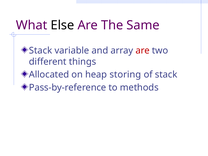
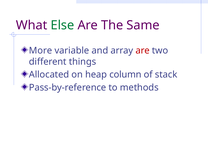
Else colour: black -> green
Stack at (41, 51): Stack -> More
storing: storing -> column
